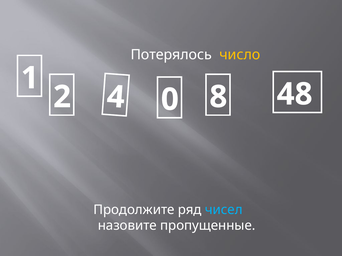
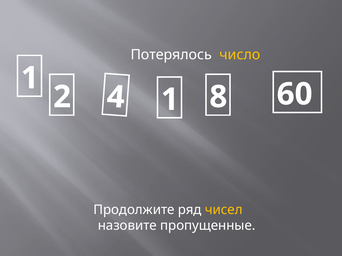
4 0: 0 -> 1
48: 48 -> 60
чисел colour: light blue -> yellow
